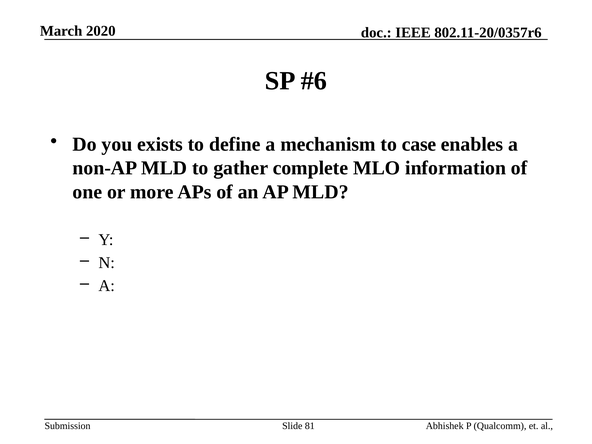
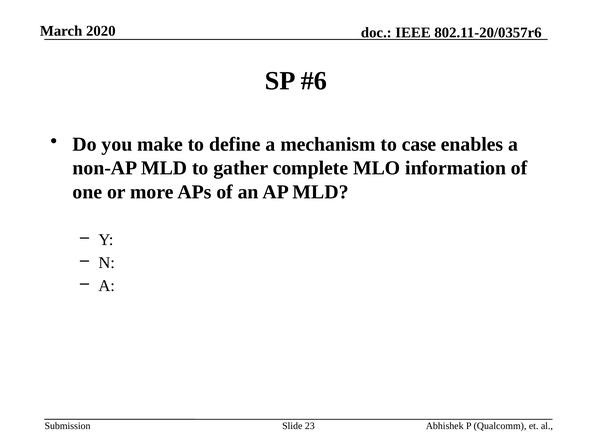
exists: exists -> make
81: 81 -> 23
